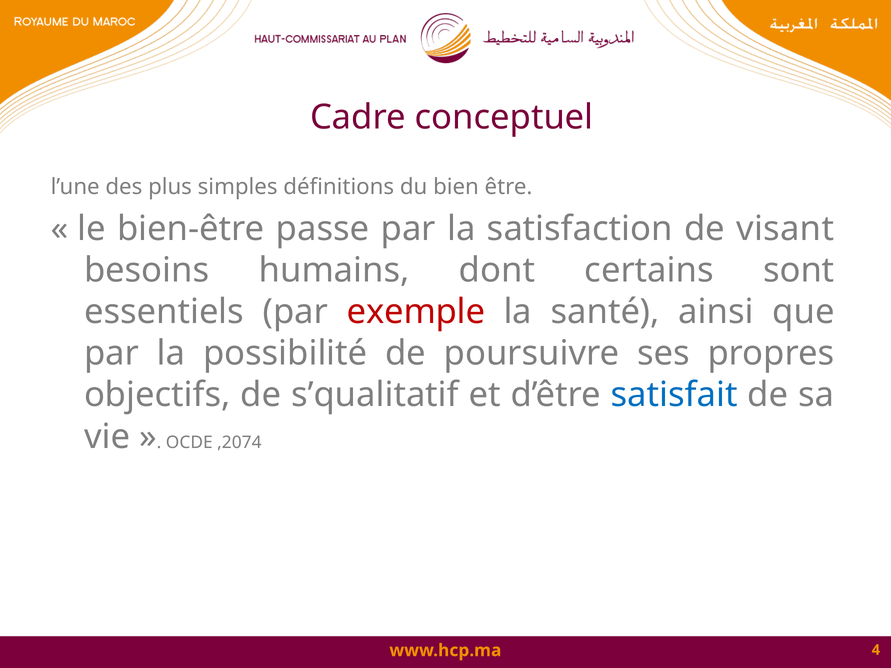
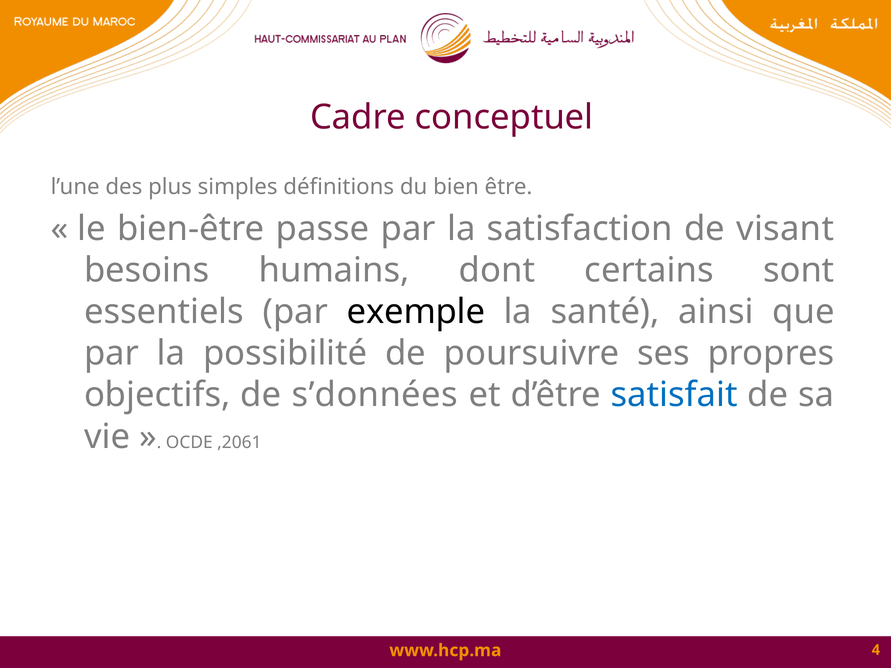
exemple colour: red -> black
s’qualitatif: s’qualitatif -> s’données
,2074: ,2074 -> ,2061
